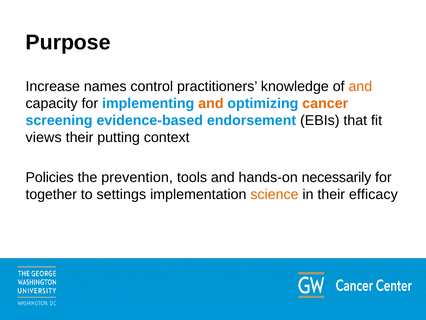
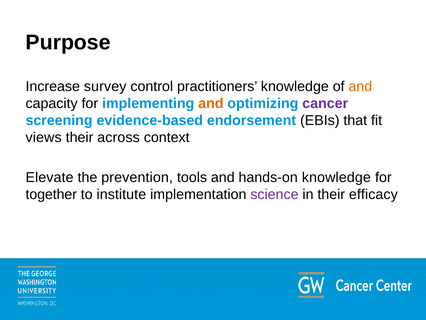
names: names -> survey
cancer colour: orange -> purple
putting: putting -> across
Policies: Policies -> Elevate
hands-on necessarily: necessarily -> knowledge
settings: settings -> institute
science colour: orange -> purple
